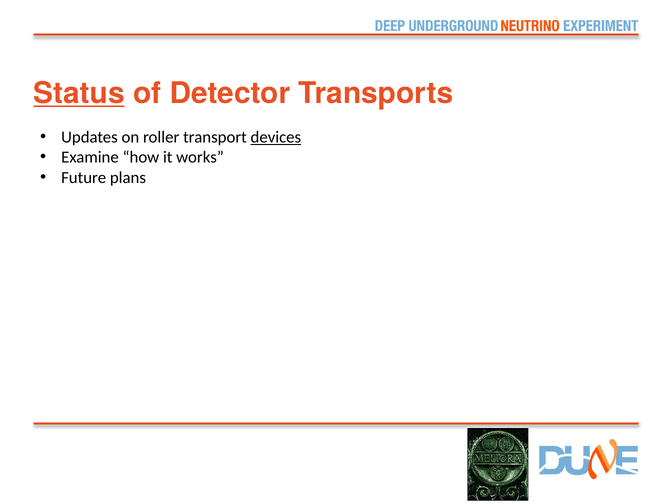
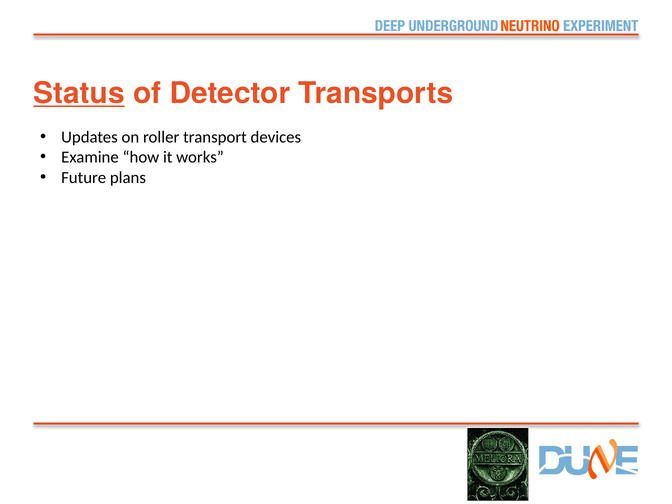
devices underline: present -> none
